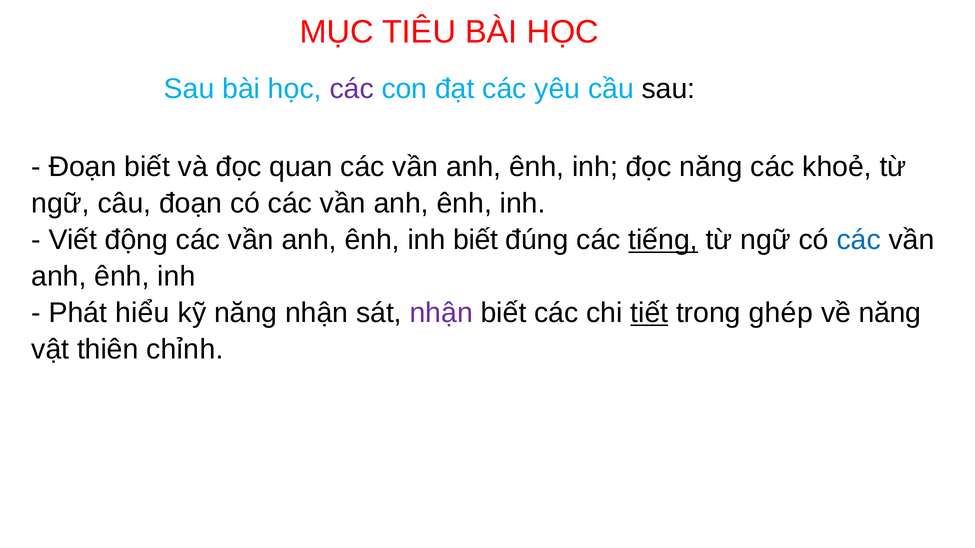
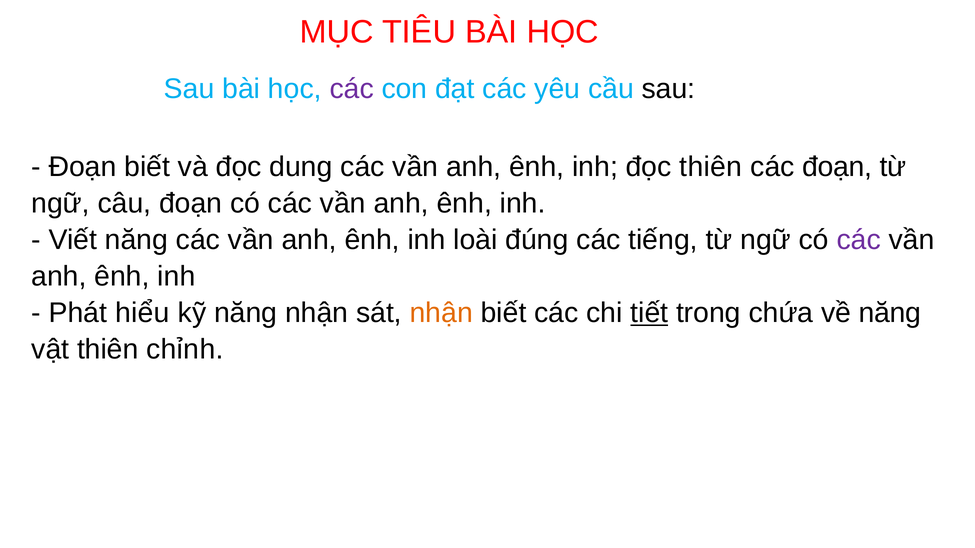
quan: quan -> dung
đọc năng: năng -> thiên
các khoẻ: khoẻ -> đoạn
Viết động: động -> năng
inh biết: biết -> loài
tiếng underline: present -> none
các at (859, 240) colour: blue -> purple
nhận at (441, 313) colour: purple -> orange
ghép: ghép -> chứa
